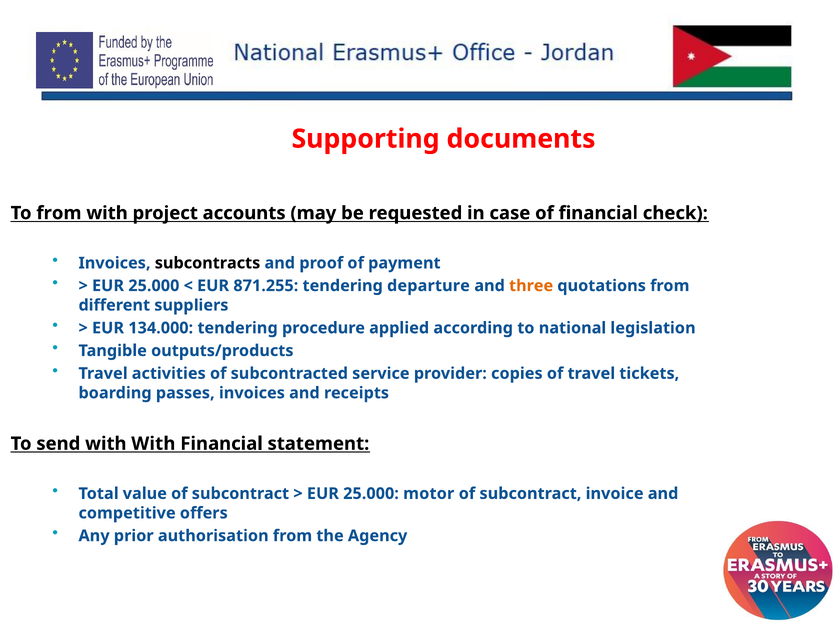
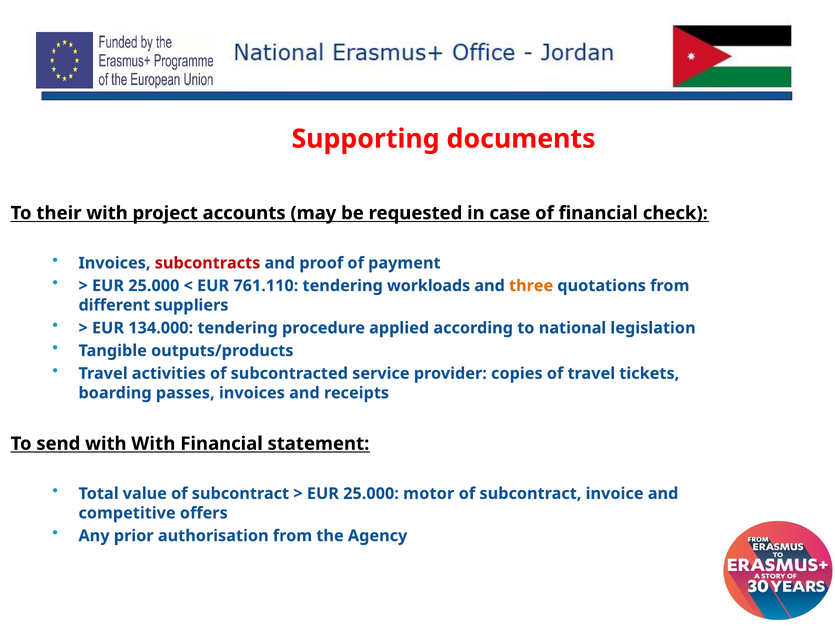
To from: from -> their
subcontracts colour: black -> red
871.255: 871.255 -> 761.110
departure: departure -> workloads
